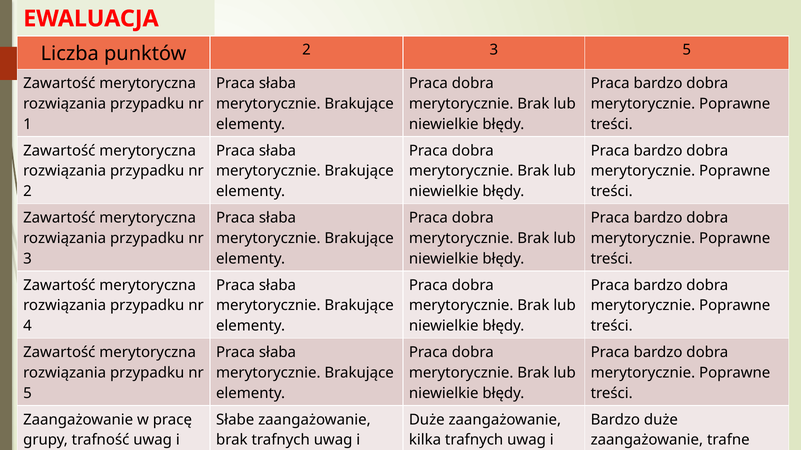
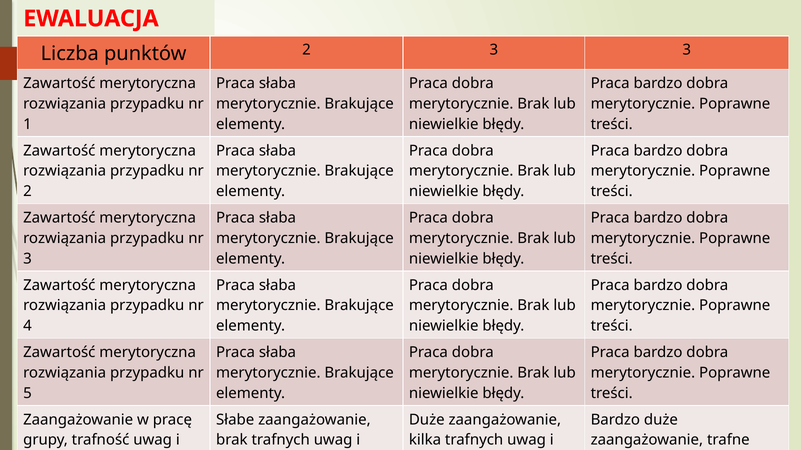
3 5: 5 -> 3
